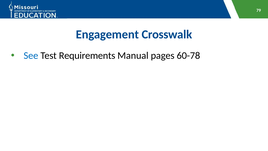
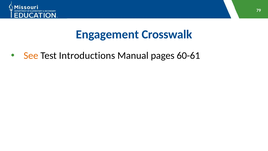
See colour: blue -> orange
Requirements: Requirements -> Introductions
60-78: 60-78 -> 60-61
